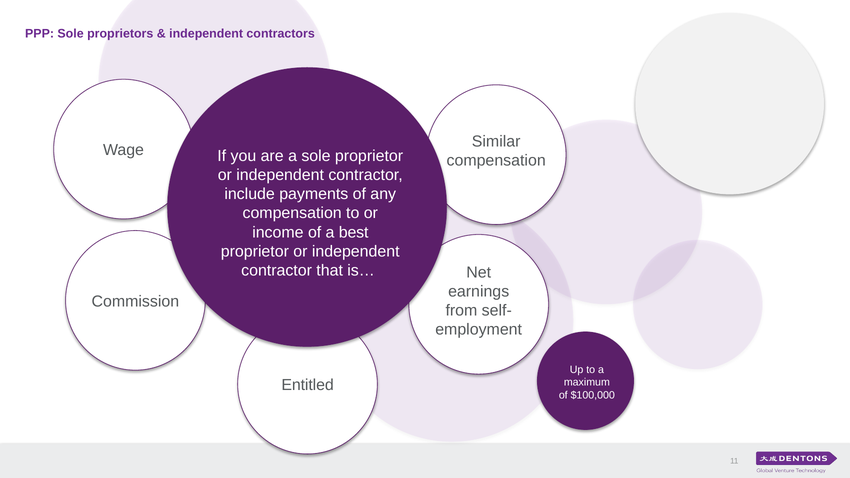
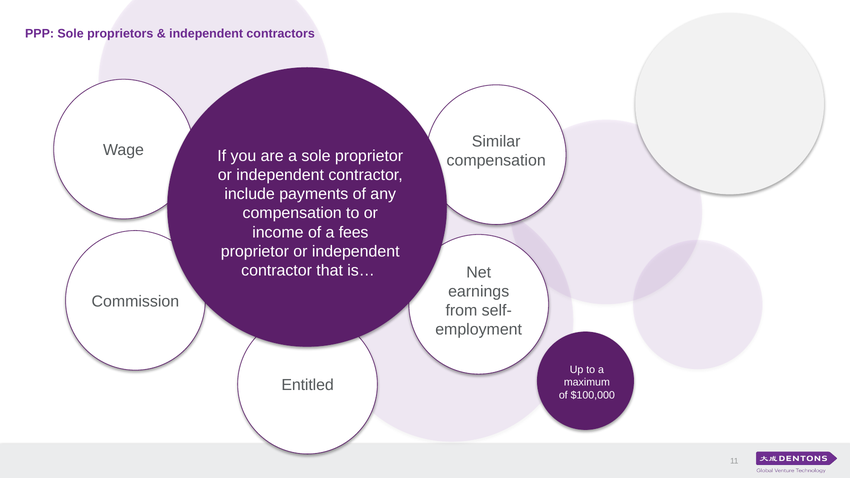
best: best -> fees
